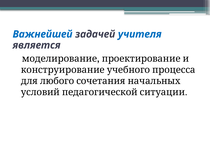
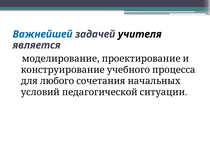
учителя colour: blue -> black
